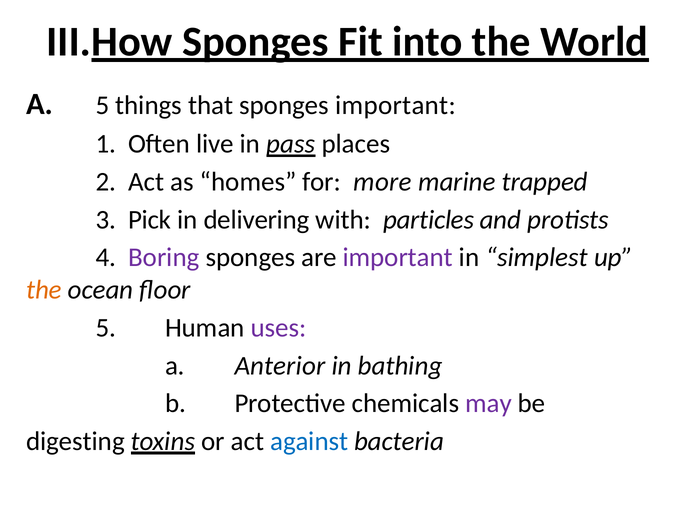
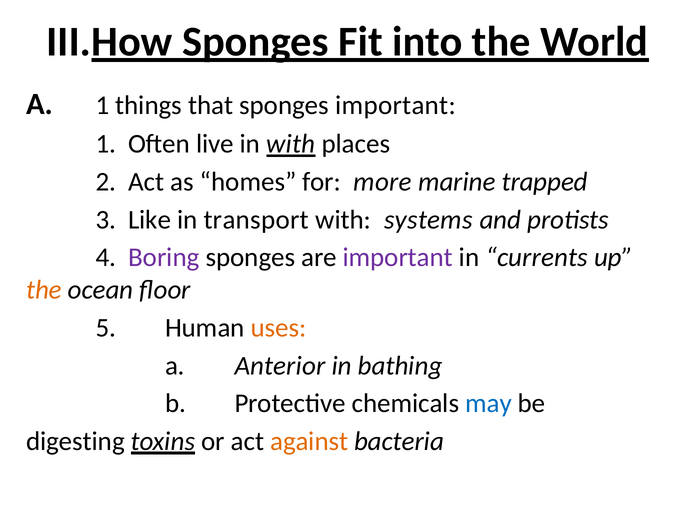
A 5: 5 -> 1
in pass: pass -> with
Pick: Pick -> Like
delivering: delivering -> transport
particles: particles -> systems
simplest: simplest -> currents
uses colour: purple -> orange
may colour: purple -> blue
against colour: blue -> orange
